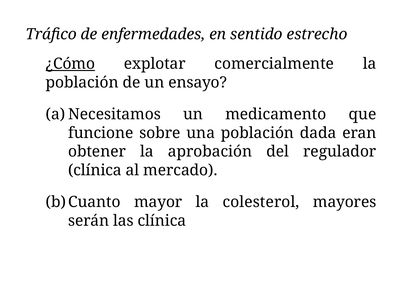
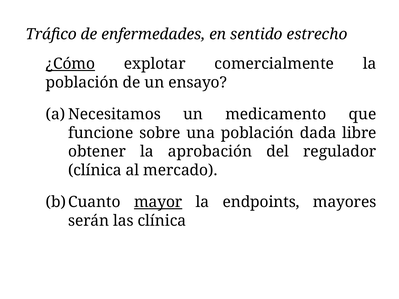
eran: eran -> libre
mayor underline: none -> present
colesterol: colesterol -> endpoints
